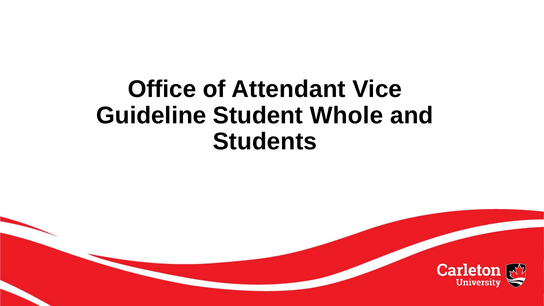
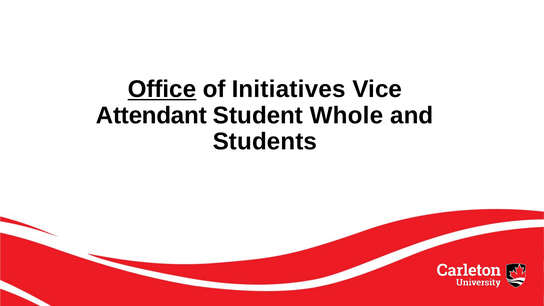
Office underline: none -> present
Attendant: Attendant -> Initiatives
Guideline: Guideline -> Attendant
